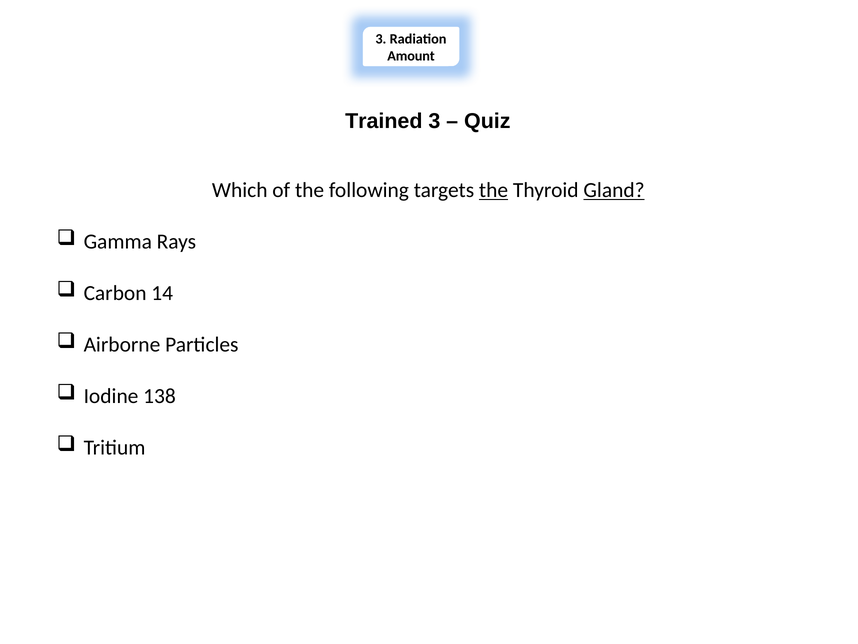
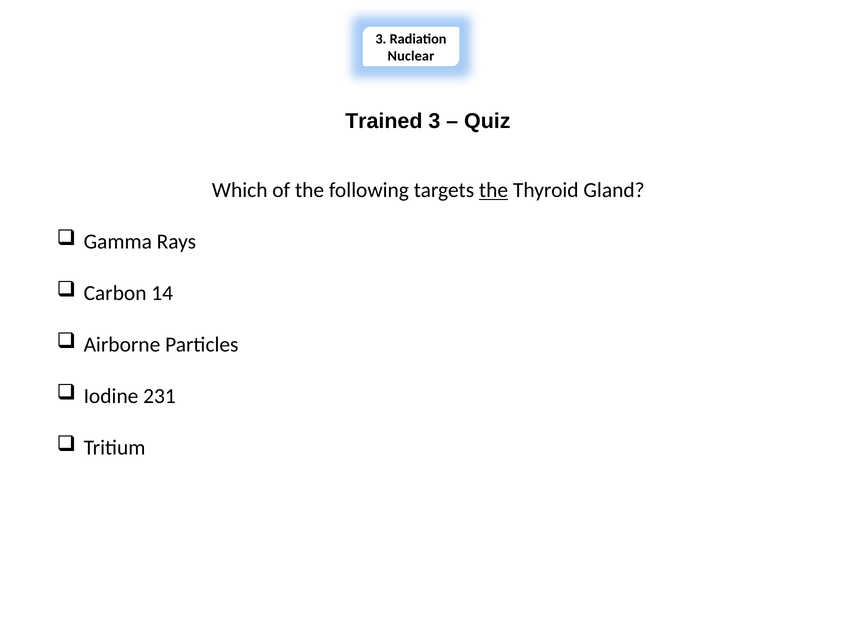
Amount: Amount -> Nuclear
Gland underline: present -> none
138: 138 -> 231
